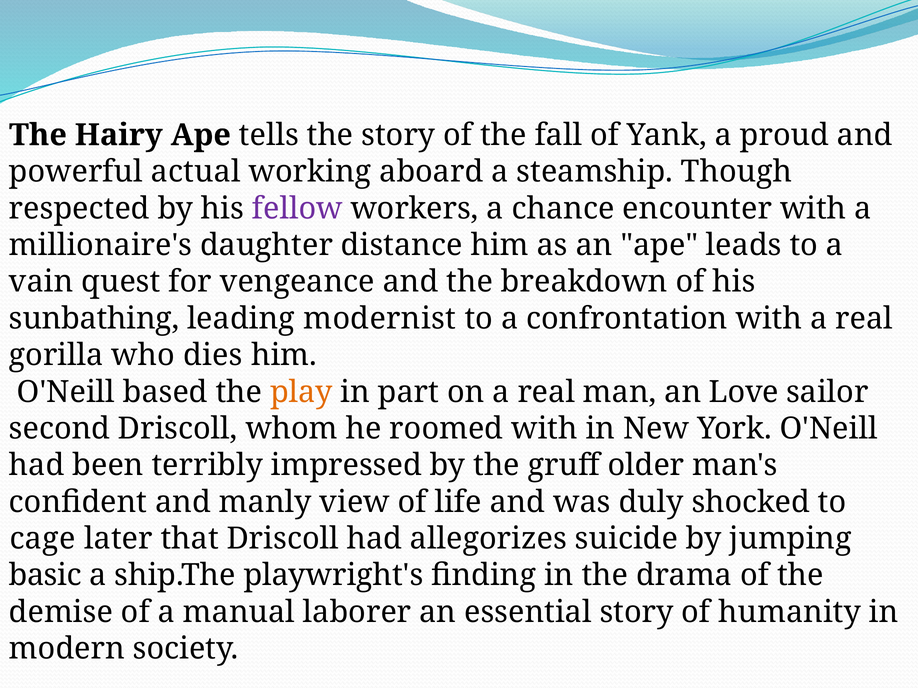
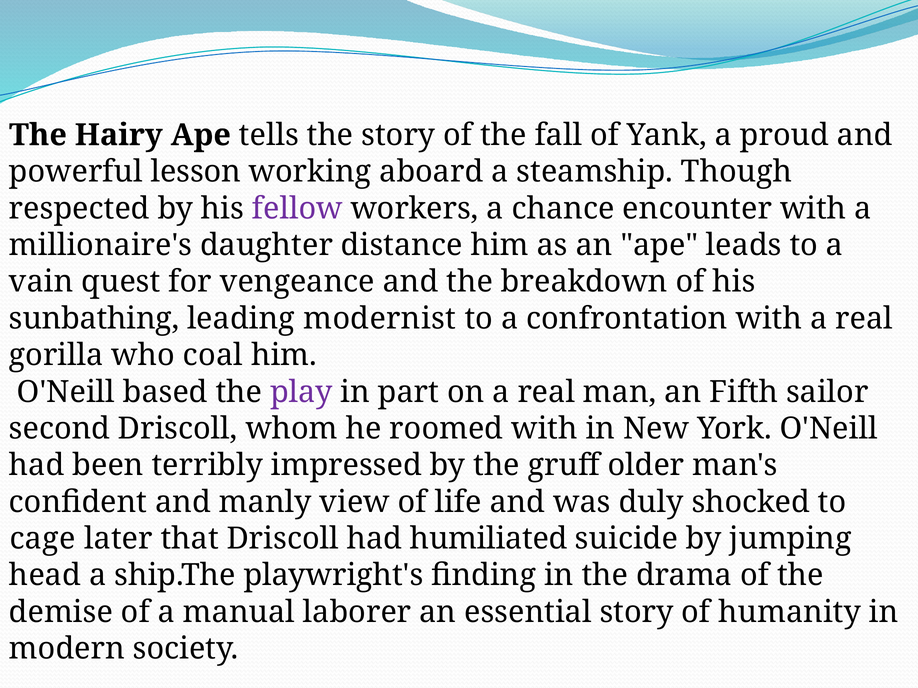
actual: actual -> lesson
dies: dies -> coal
play colour: orange -> purple
Love: Love -> Fifth
allegorizes: allegorizes -> humiliated
basic: basic -> head
